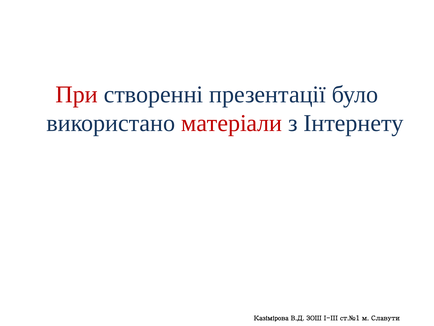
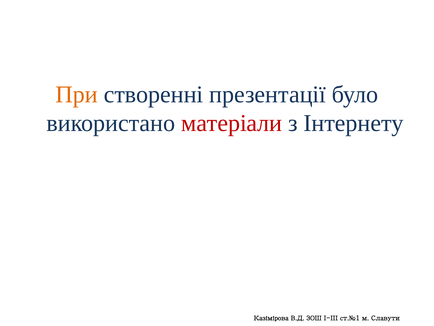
При colour: red -> orange
